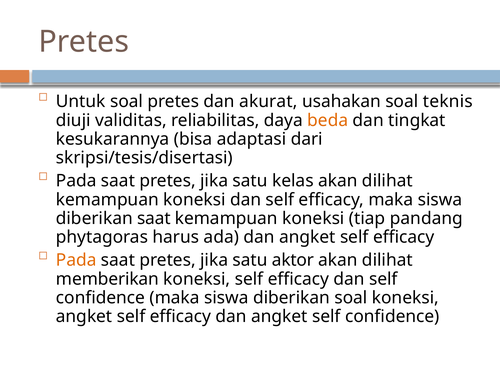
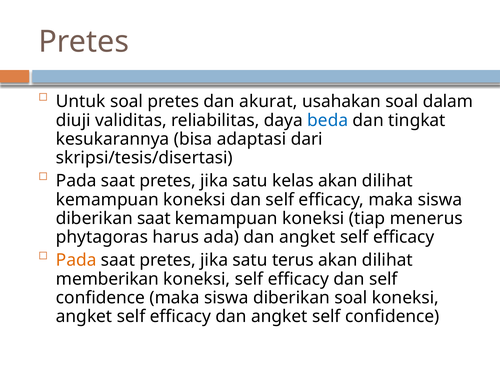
teknis: teknis -> dalam
beda colour: orange -> blue
pandang: pandang -> menerus
aktor: aktor -> terus
